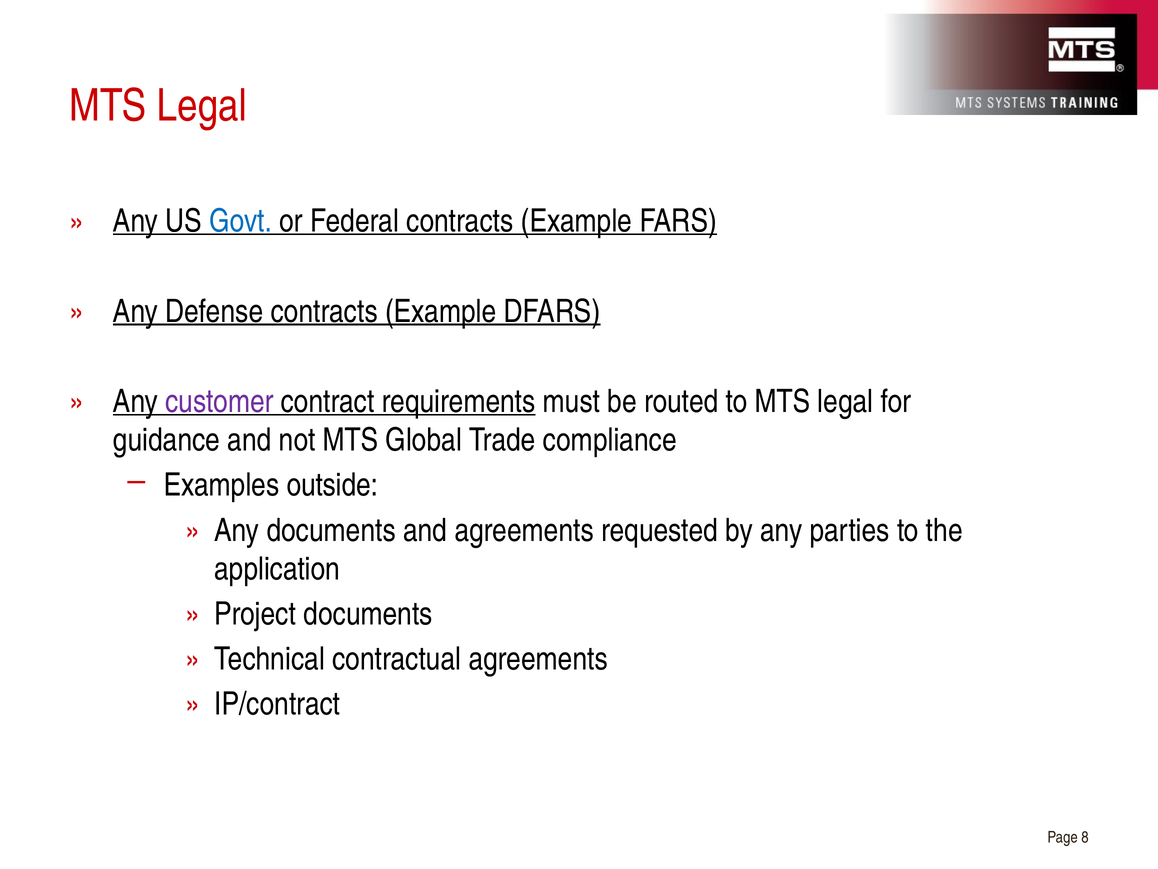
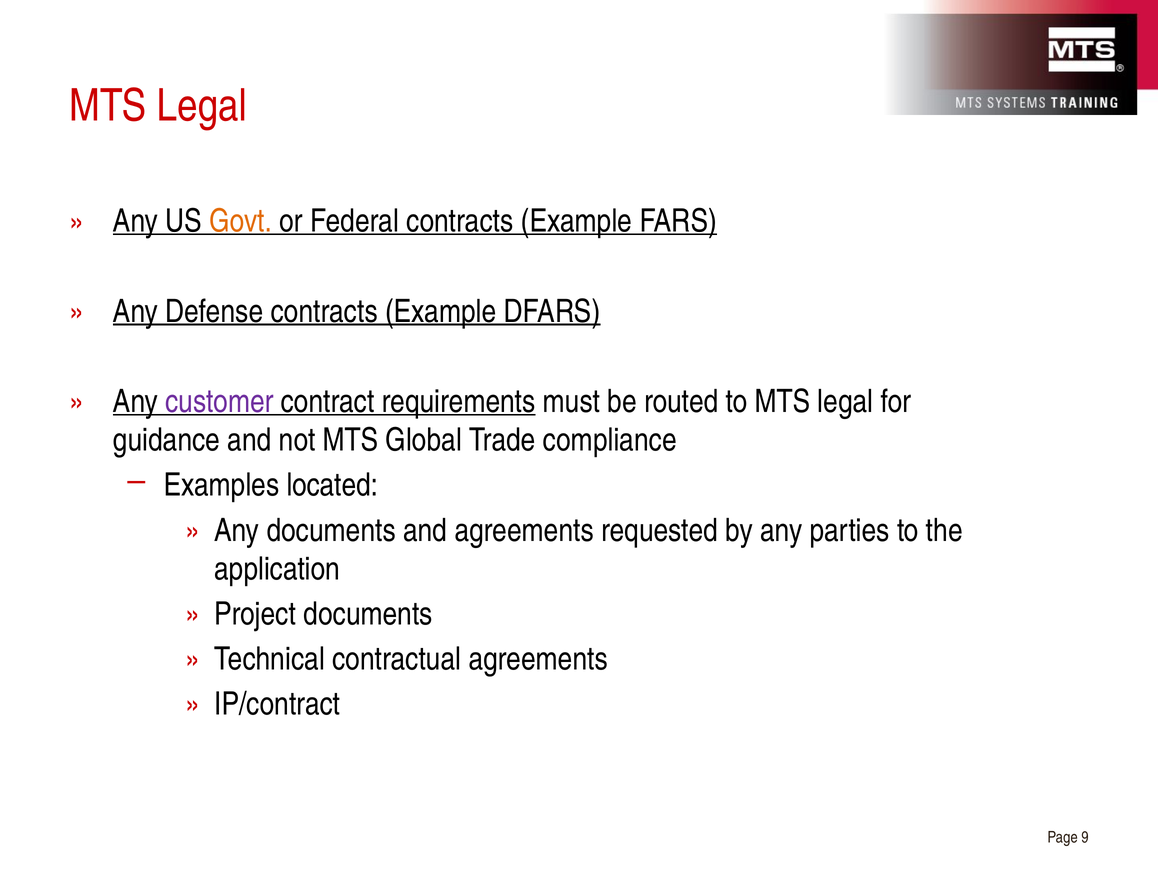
Govt colour: blue -> orange
outside: outside -> located
8: 8 -> 9
